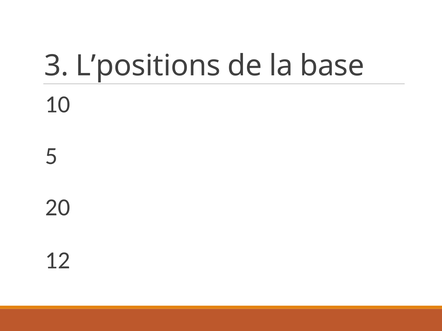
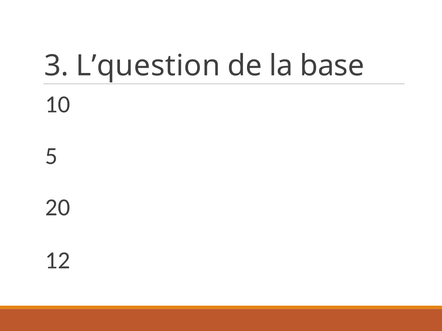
L’positions: L’positions -> L’question
